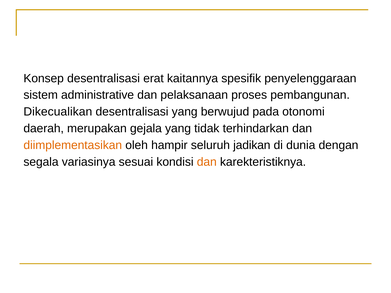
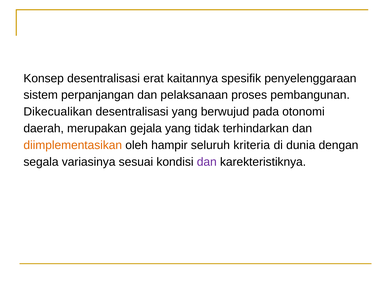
administrative: administrative -> perpanjangan
jadikan: jadikan -> kriteria
dan at (207, 162) colour: orange -> purple
